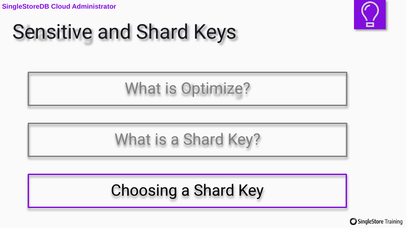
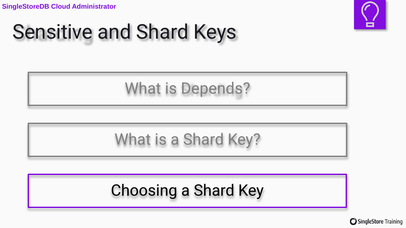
Optimize: Optimize -> Depends
